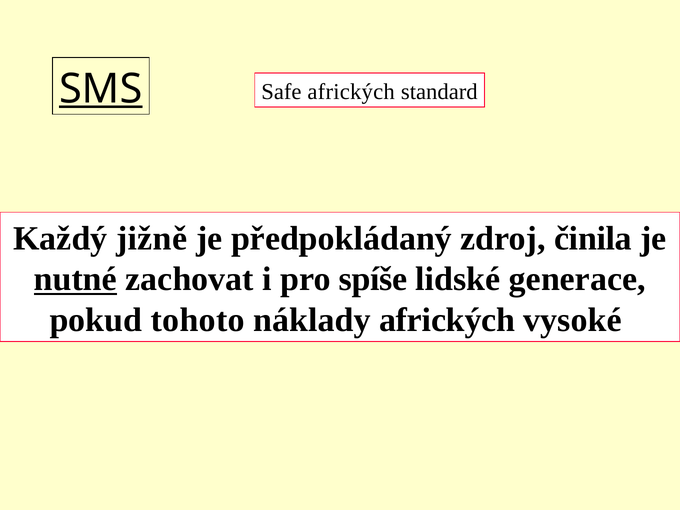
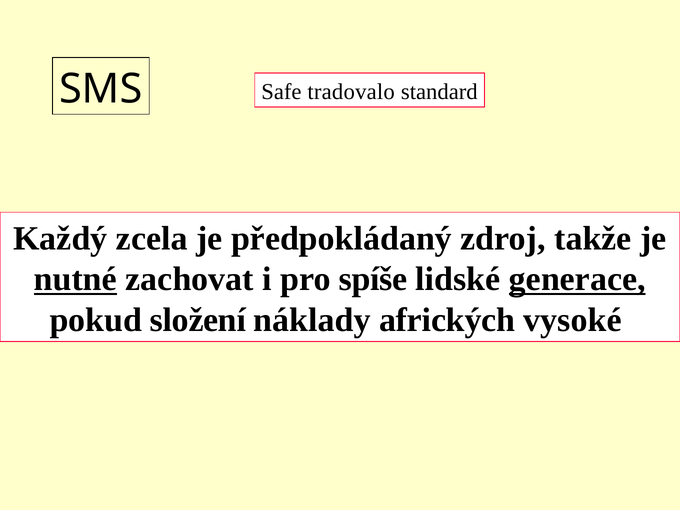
SMS underline: present -> none
Safe afrických: afrických -> tradovalo
jižně: jižně -> zcela
činila: činila -> takže
generace underline: none -> present
tohoto: tohoto -> složení
